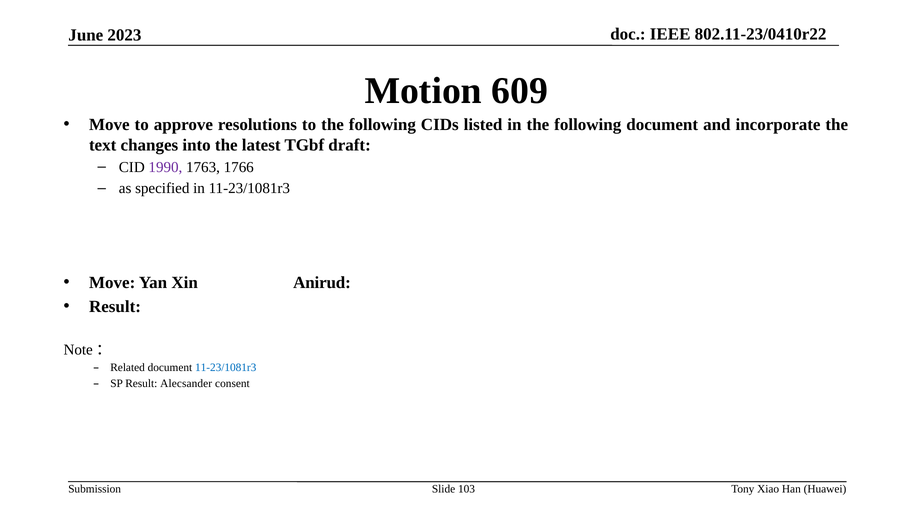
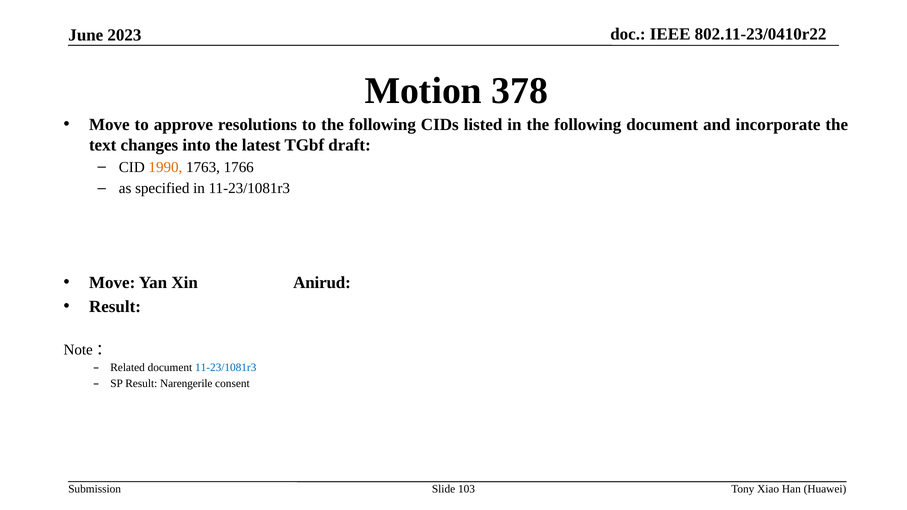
609: 609 -> 378
1990 colour: purple -> orange
Alecsander: Alecsander -> Narengerile
